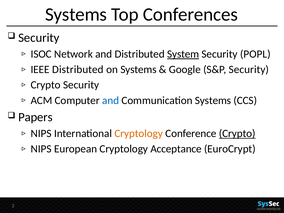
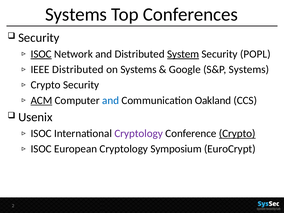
ISOC at (41, 54) underline: none -> present
S&P Security: Security -> Systems
ACM underline: none -> present
Communication Systems: Systems -> Oakland
Papers: Papers -> Usenix
NIPS at (41, 134): NIPS -> ISOC
Cryptology at (139, 134) colour: orange -> purple
NIPS at (41, 149): NIPS -> ISOC
Acceptance: Acceptance -> Symposium
